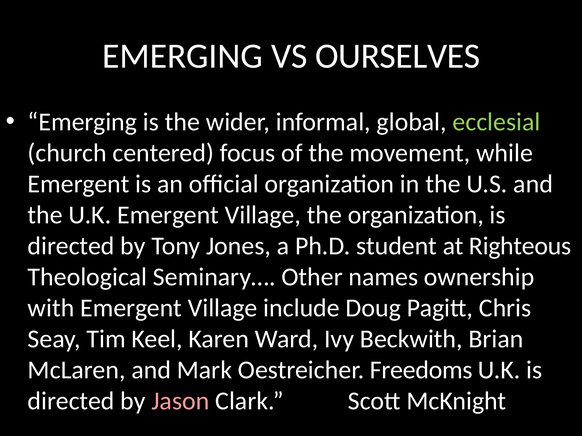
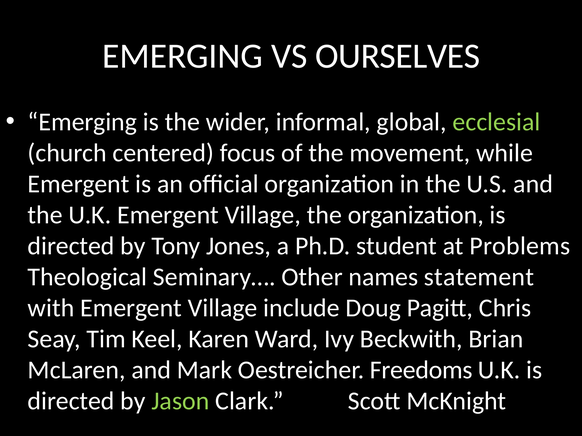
Righteous: Righteous -> Problems
ownership: ownership -> statement
Jason colour: pink -> light green
